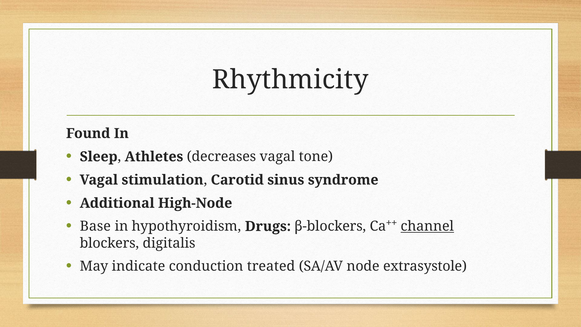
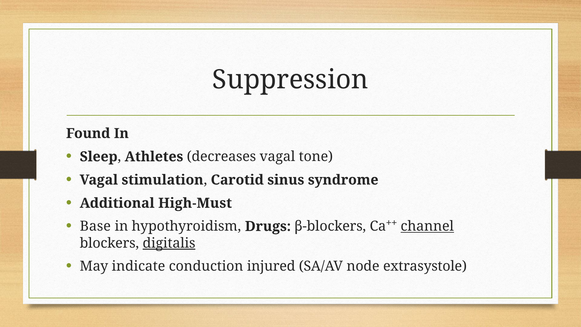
Rhythmicity: Rhythmicity -> Suppression
High-Node: High-Node -> High-Must
digitalis underline: none -> present
treated: treated -> injured
